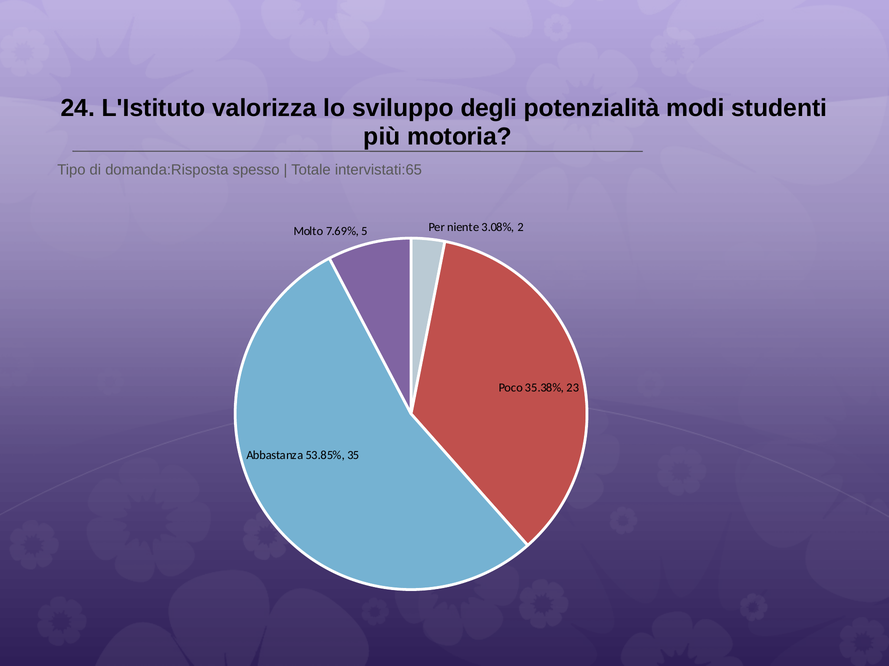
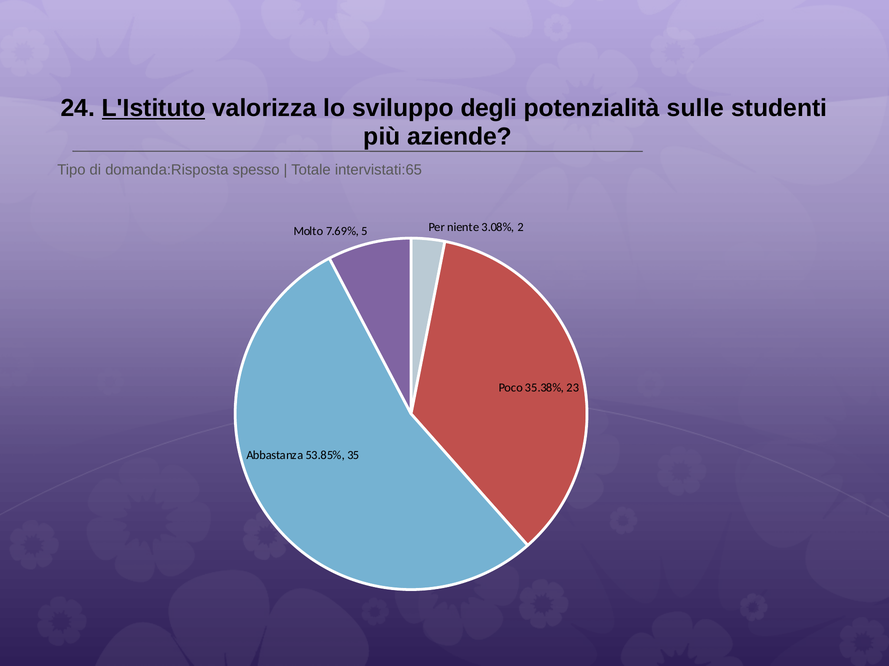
L'Istituto underline: none -> present
modi: modi -> sulle
motoria: motoria -> aziende
